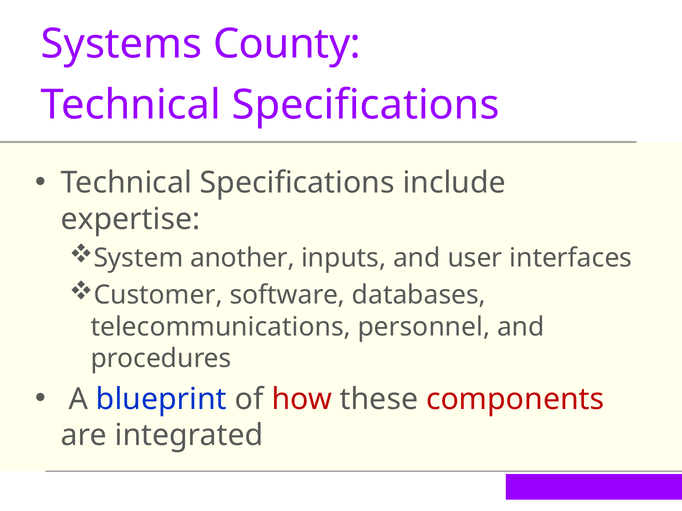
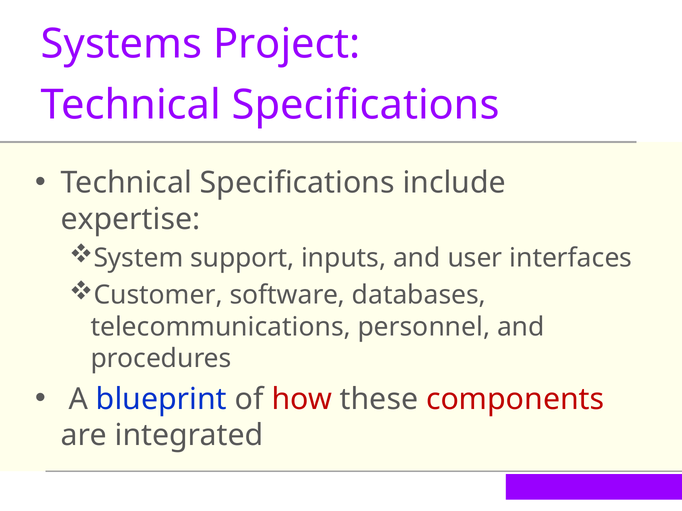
County: County -> Project
another: another -> support
